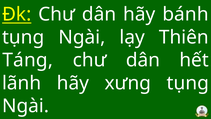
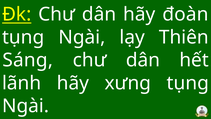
bánh: bánh -> đoàn
Táng: Táng -> Sáng
